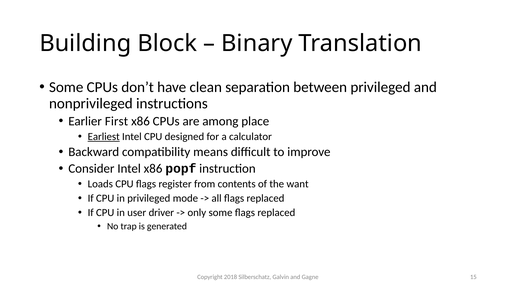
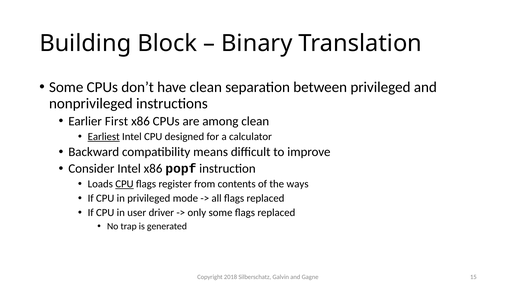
among place: place -> clean
CPU at (124, 184) underline: none -> present
want: want -> ways
